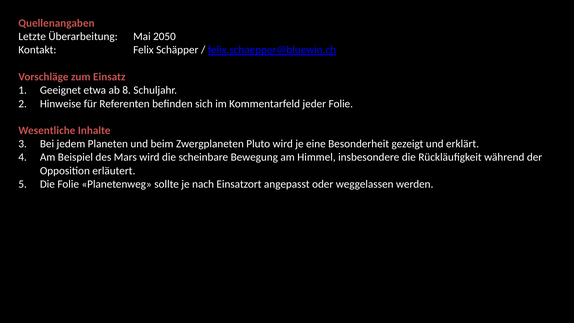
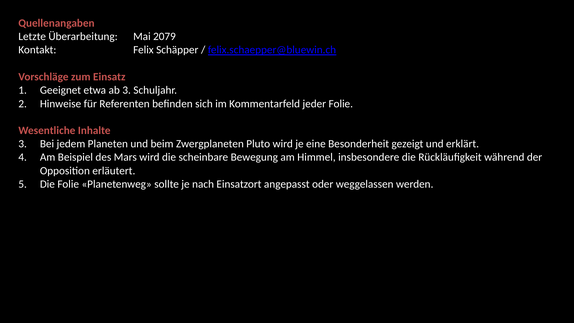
2050: 2050 -> 2079
ab 8: 8 -> 3
